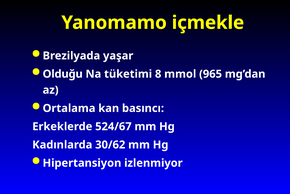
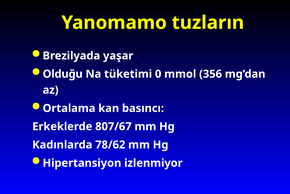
içmekle: içmekle -> tuzların
8: 8 -> 0
965: 965 -> 356
524/67: 524/67 -> 807/67
30/62: 30/62 -> 78/62
